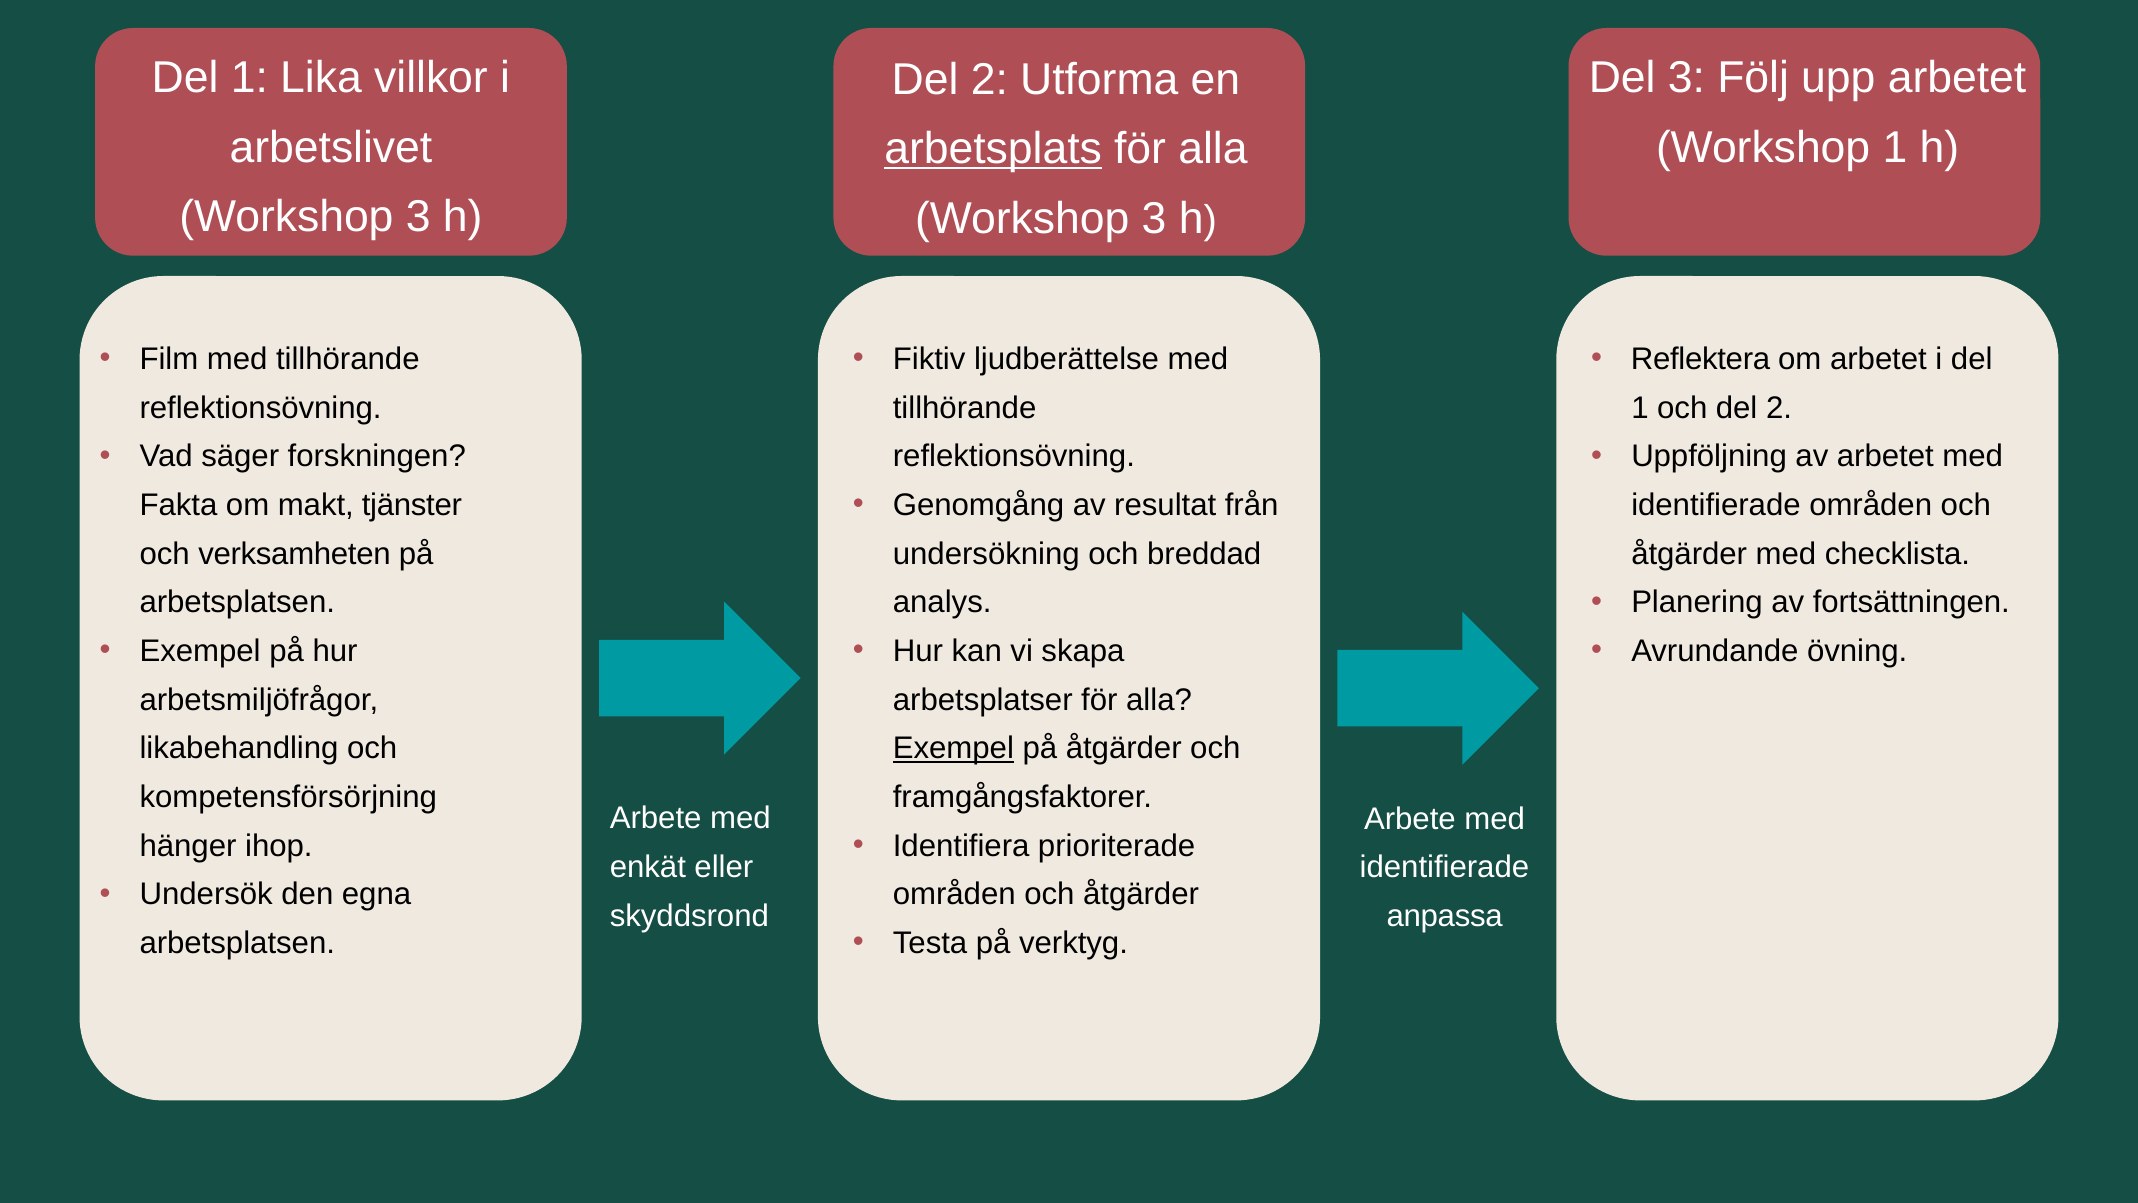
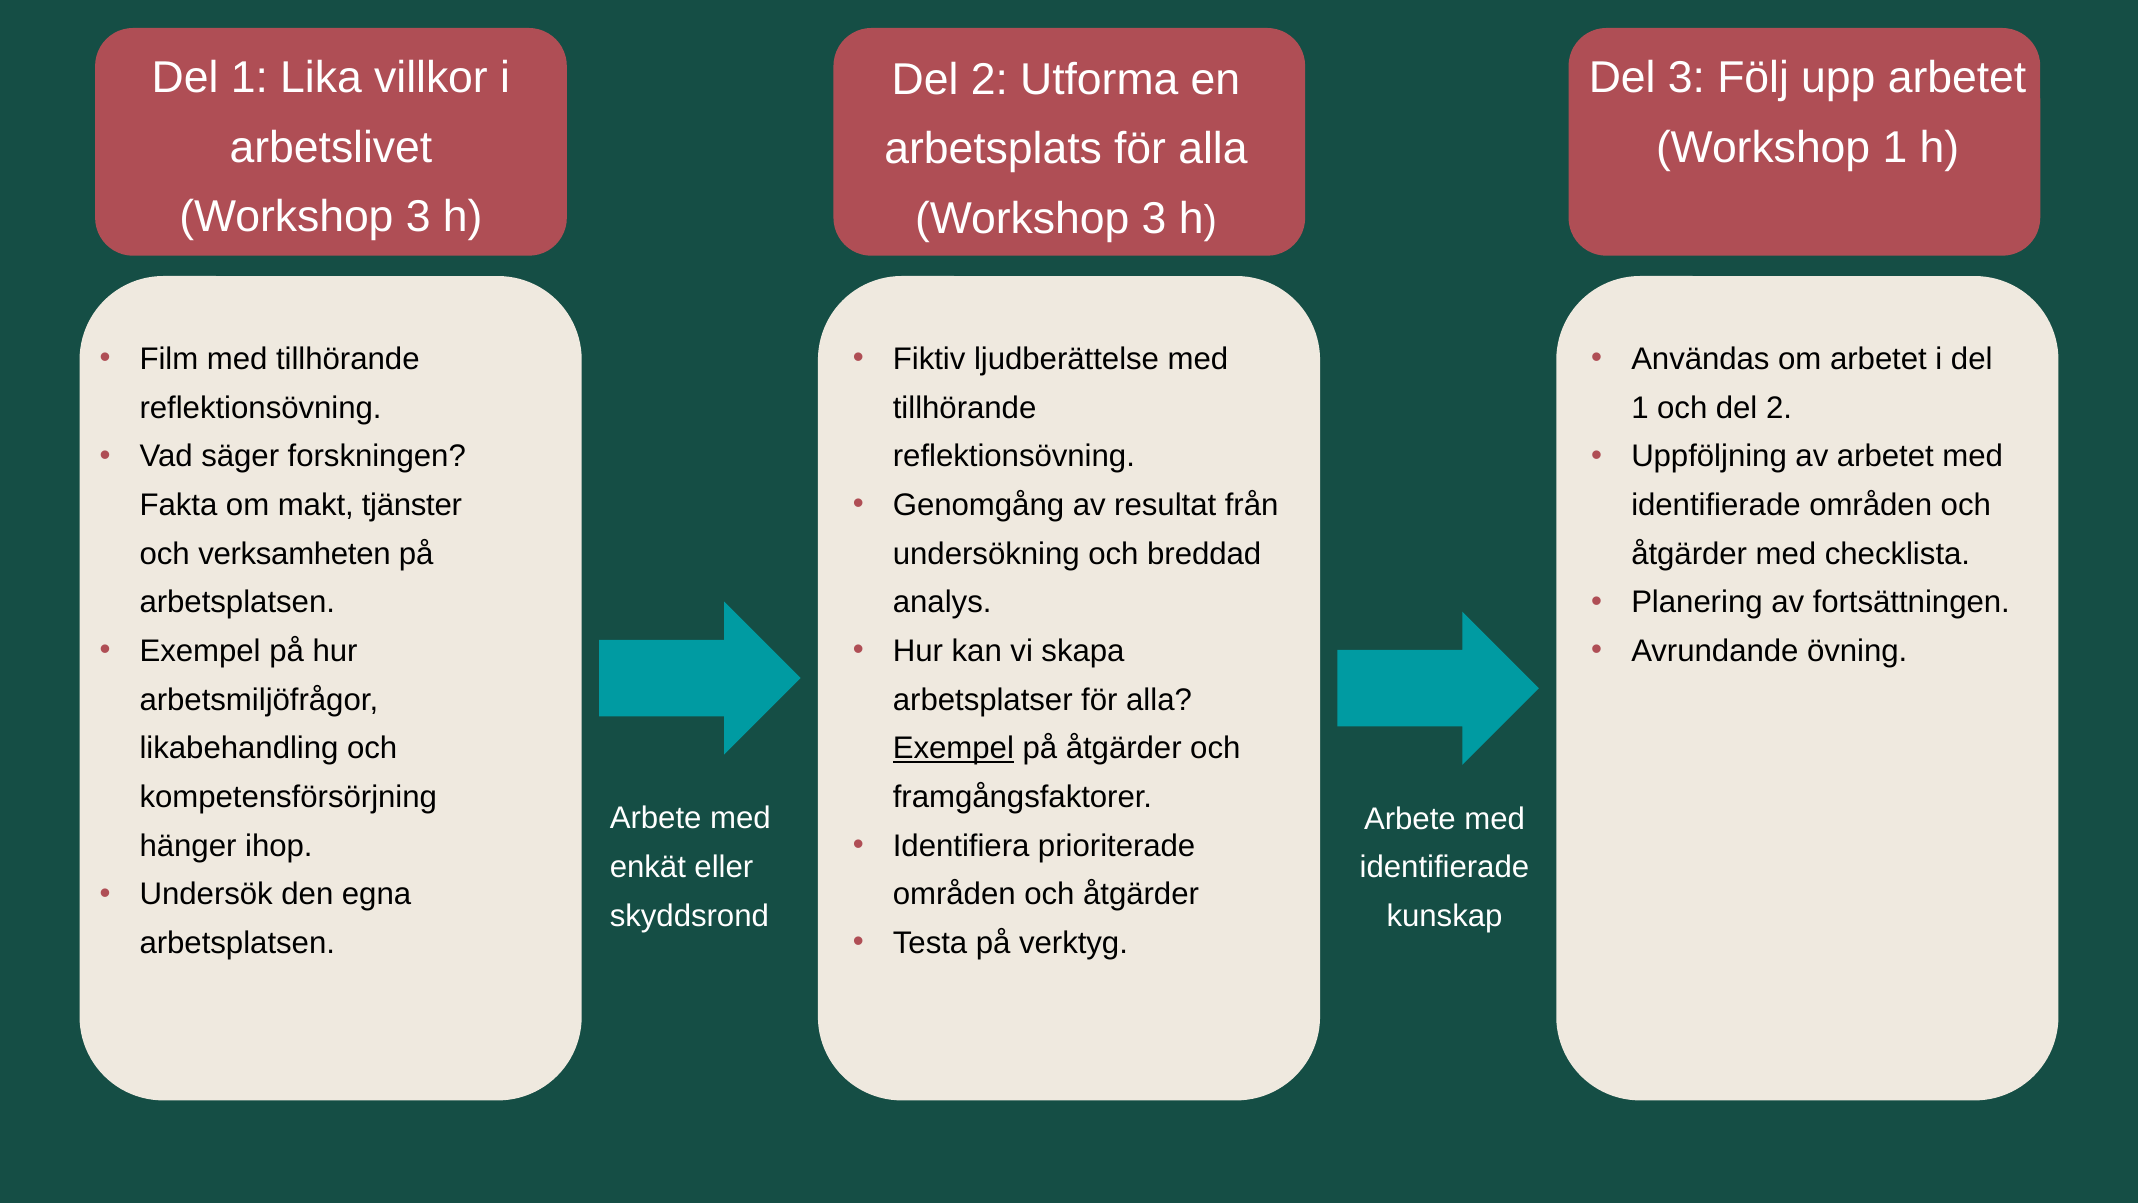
arbetsplats underline: present -> none
Reflektera: Reflektera -> Användas
anpassa: anpassa -> kunskap
